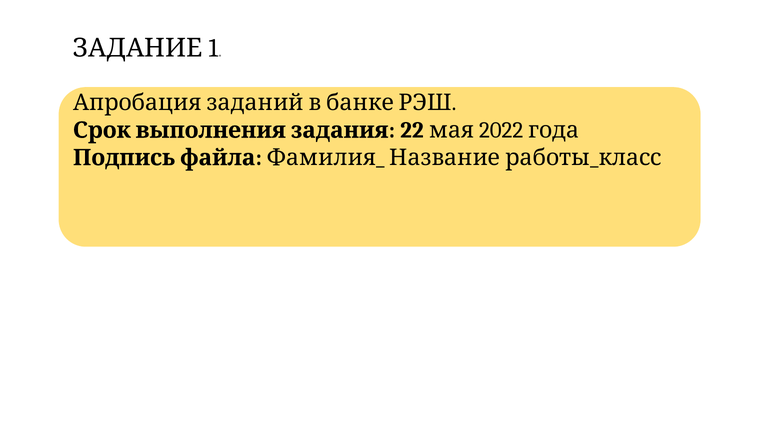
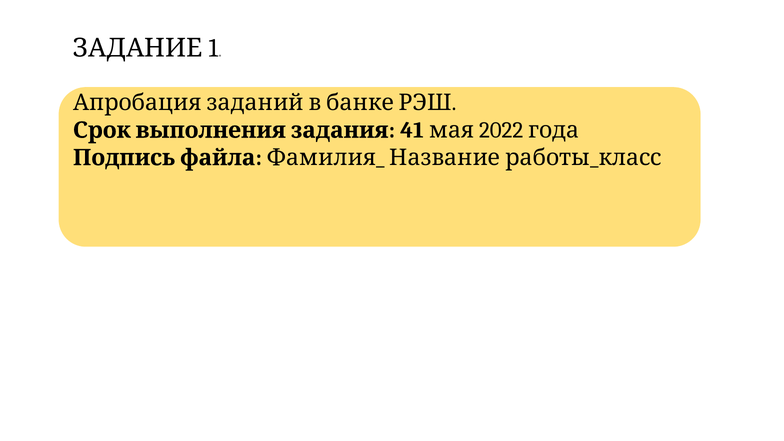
22: 22 -> 41
